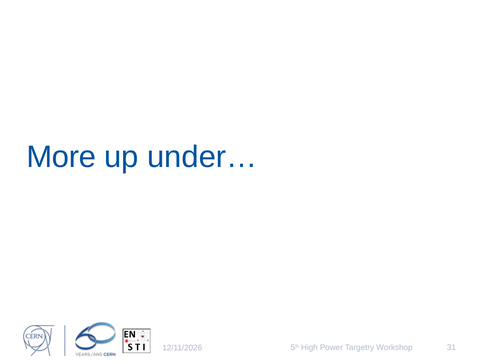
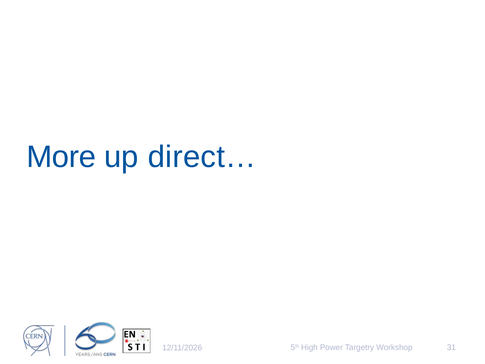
under…: under… -> direct…
